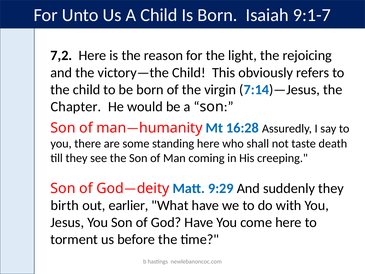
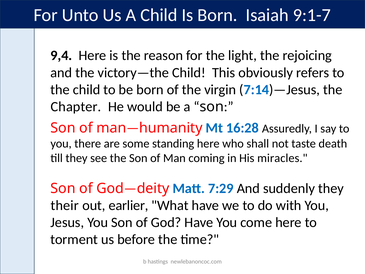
7,2: 7,2 -> 9,4
creeping: creeping -> miracles
9:29: 9:29 -> 7:29
birth: birth -> their
